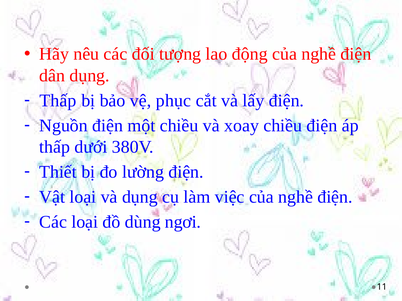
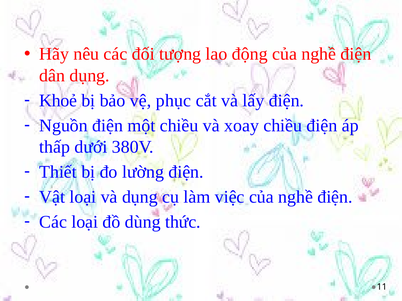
Thấp at (58, 101): Thấp -> Khoẻ
ngơi: ngơi -> thức
